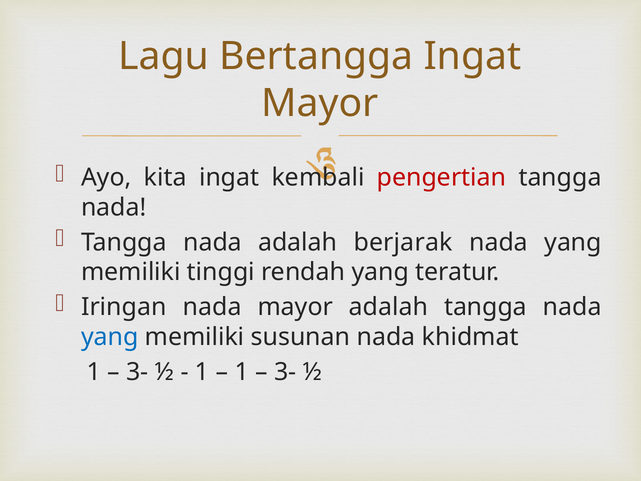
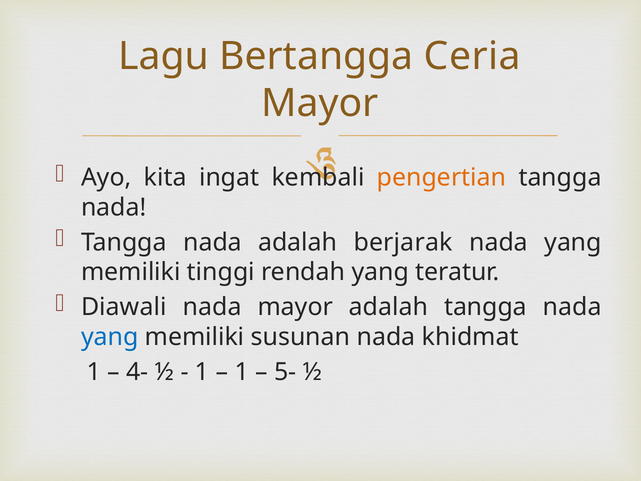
Bertangga Ingat: Ingat -> Ceria
pengertian colour: red -> orange
Iringan: Iringan -> Diawali
3- at (137, 372): 3- -> 4-
3- at (285, 372): 3- -> 5-
